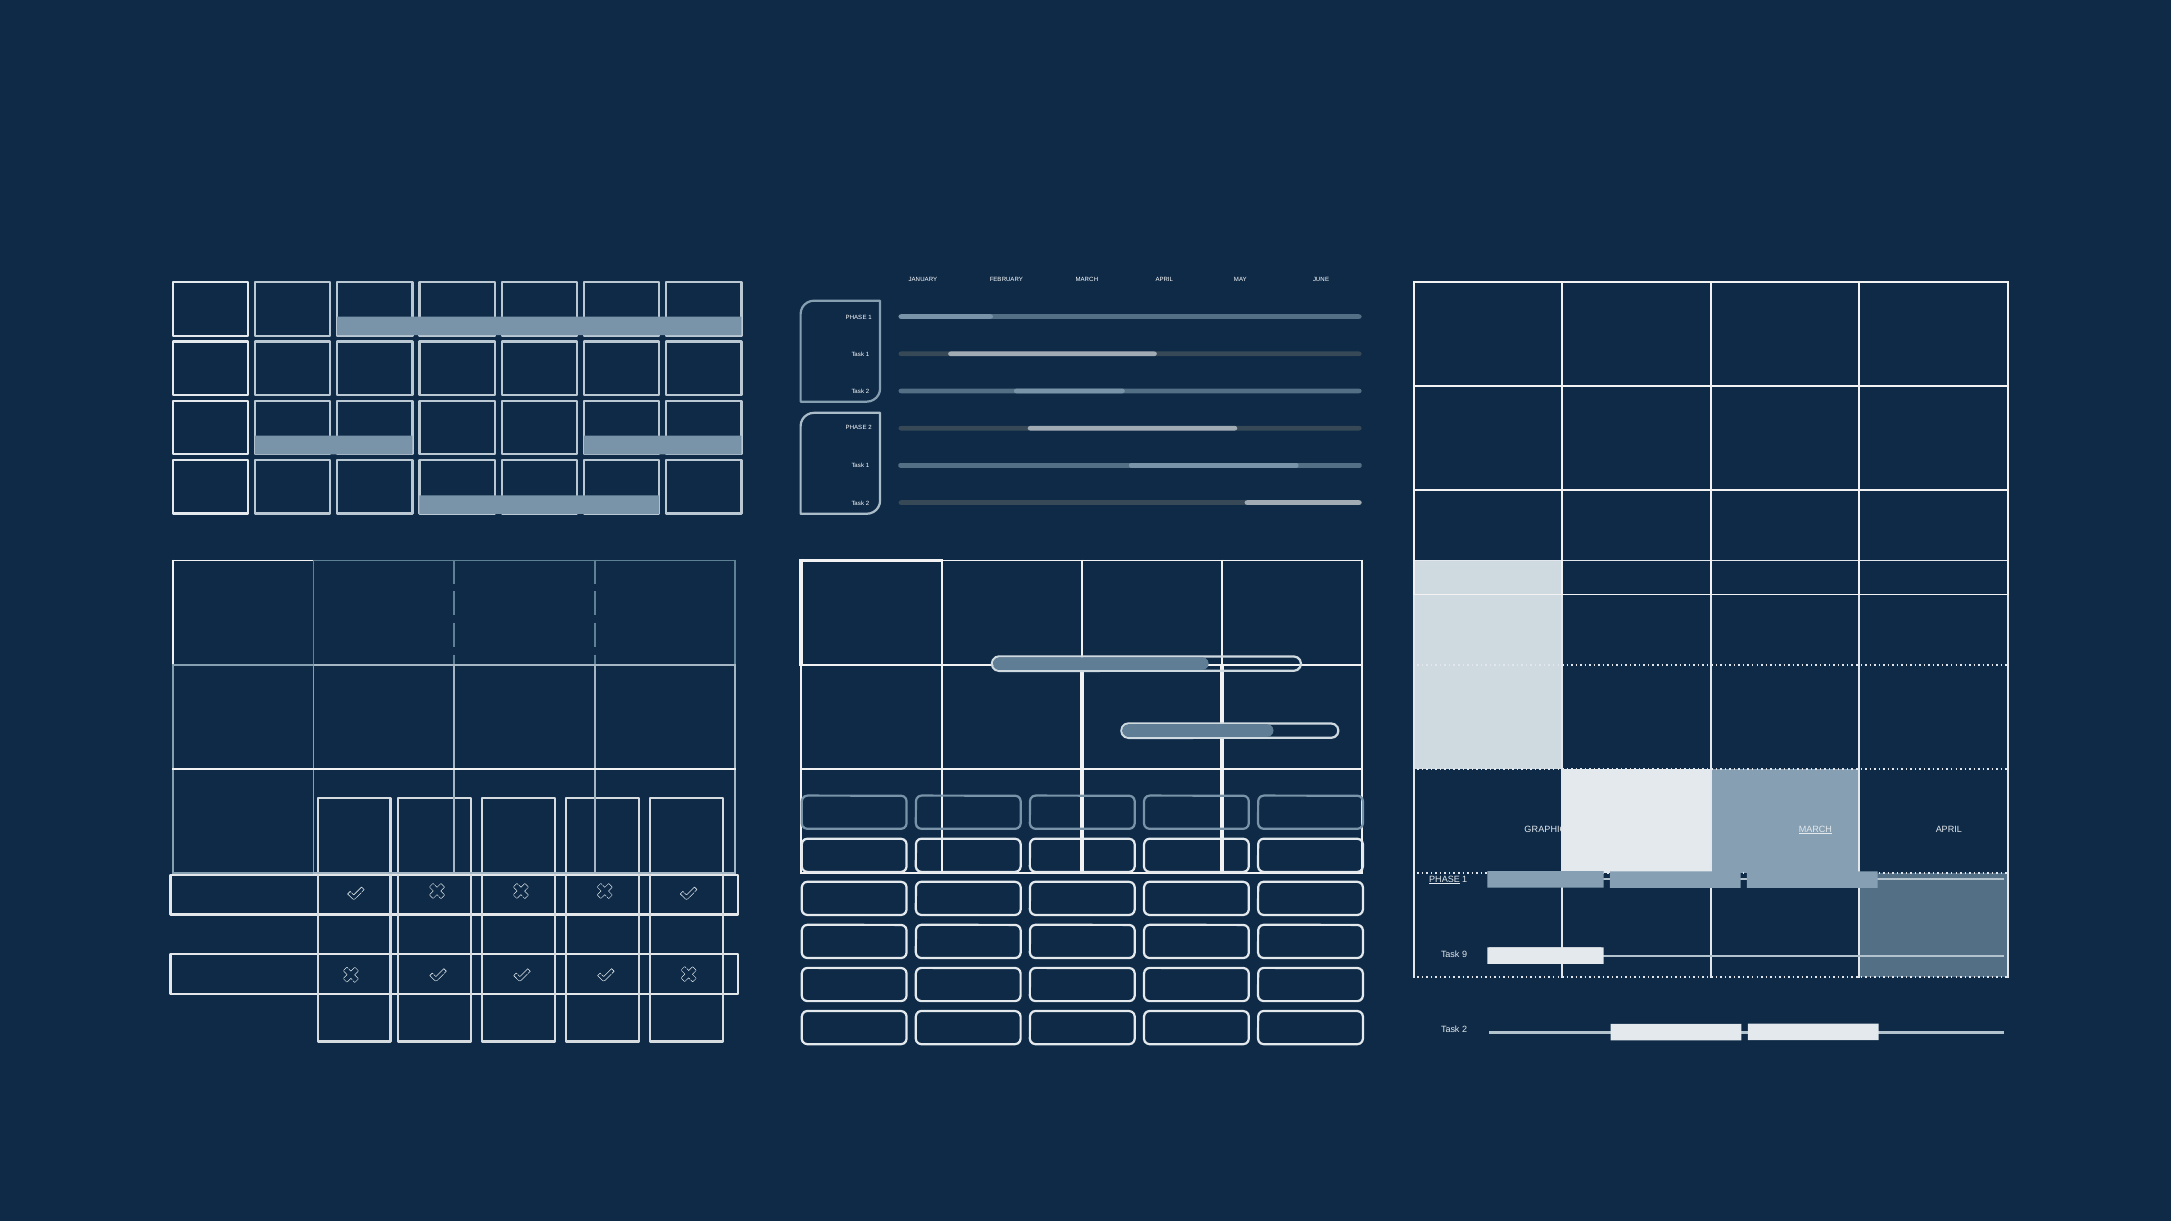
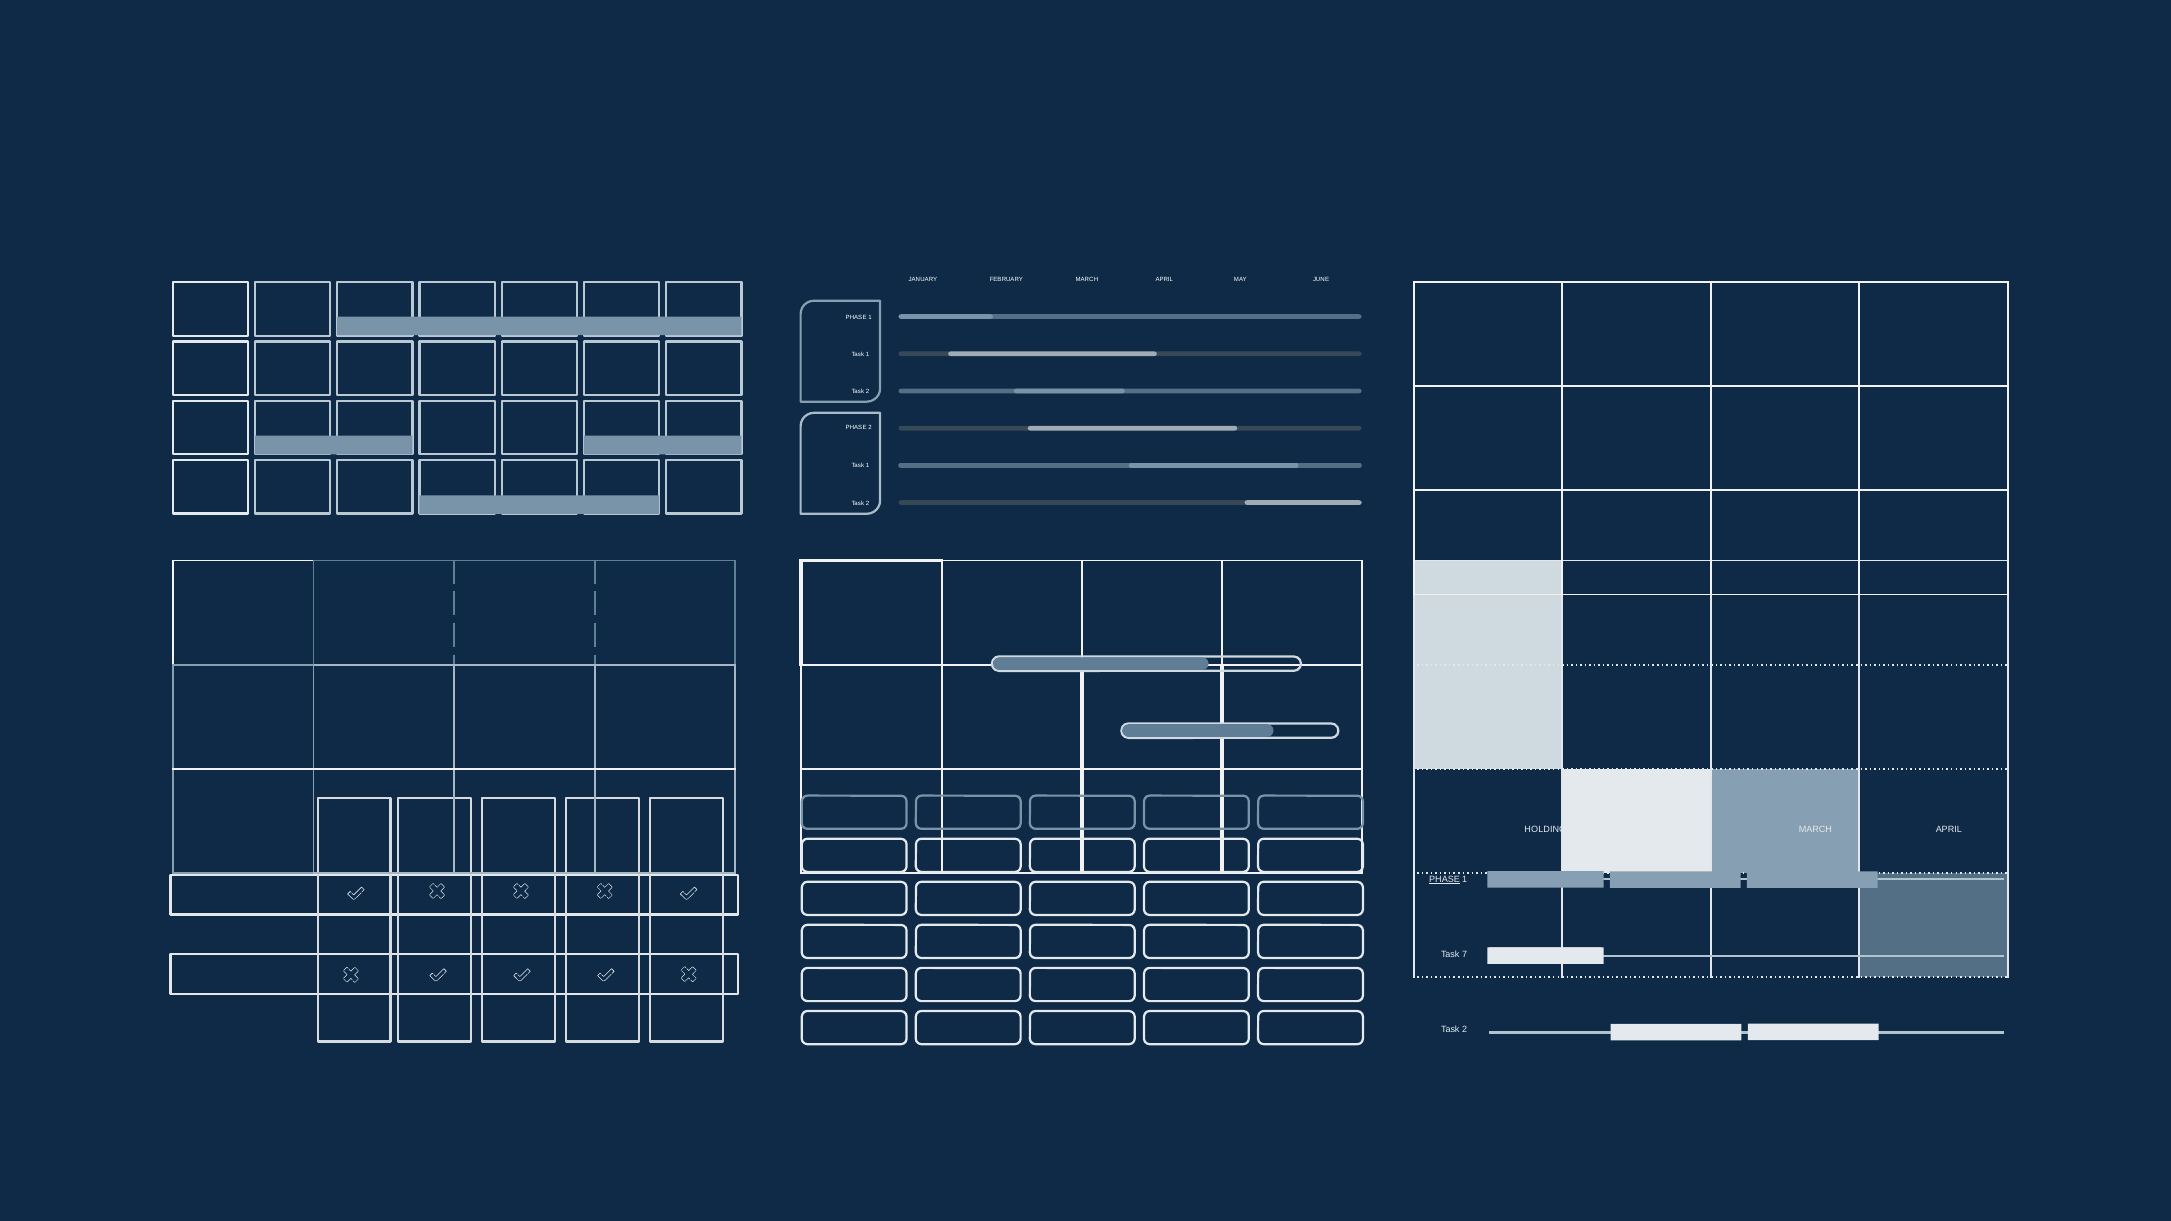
GRAPHIC: GRAPHIC -> HOLDING
MARCH at (1815, 830) underline: present -> none
9: 9 -> 7
